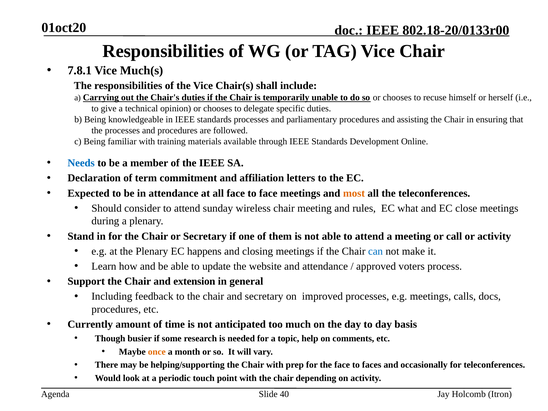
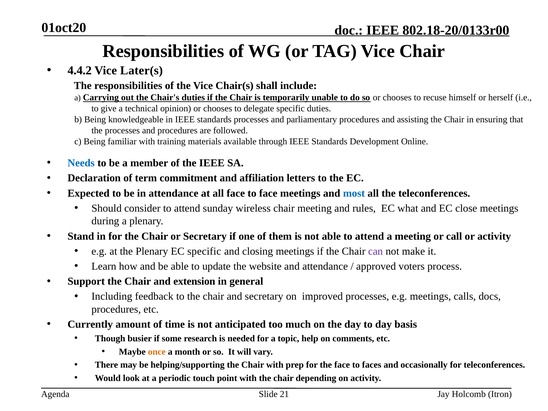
7.8.1: 7.8.1 -> 4.4.2
Much(s: Much(s -> Later(s
most colour: orange -> blue
EC happens: happens -> specific
can colour: blue -> purple
40: 40 -> 21
